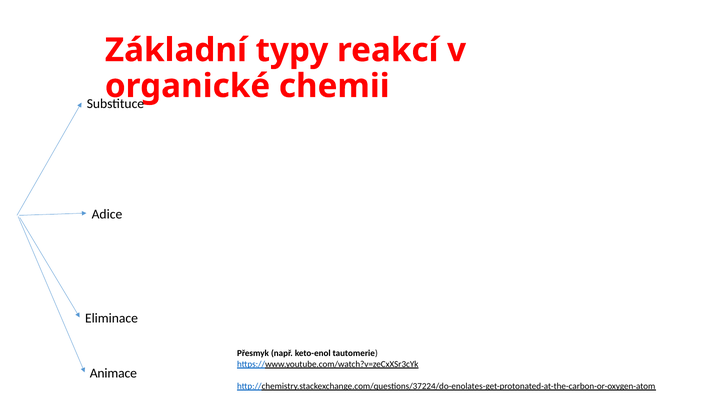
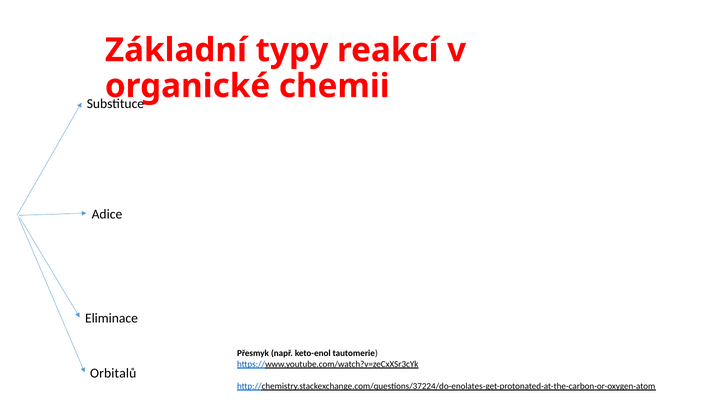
Animace: Animace -> Orbitalů
